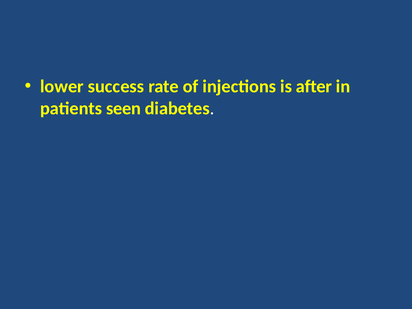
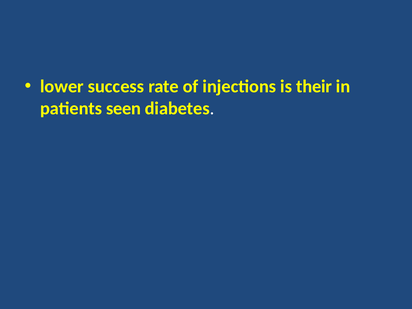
after: after -> their
